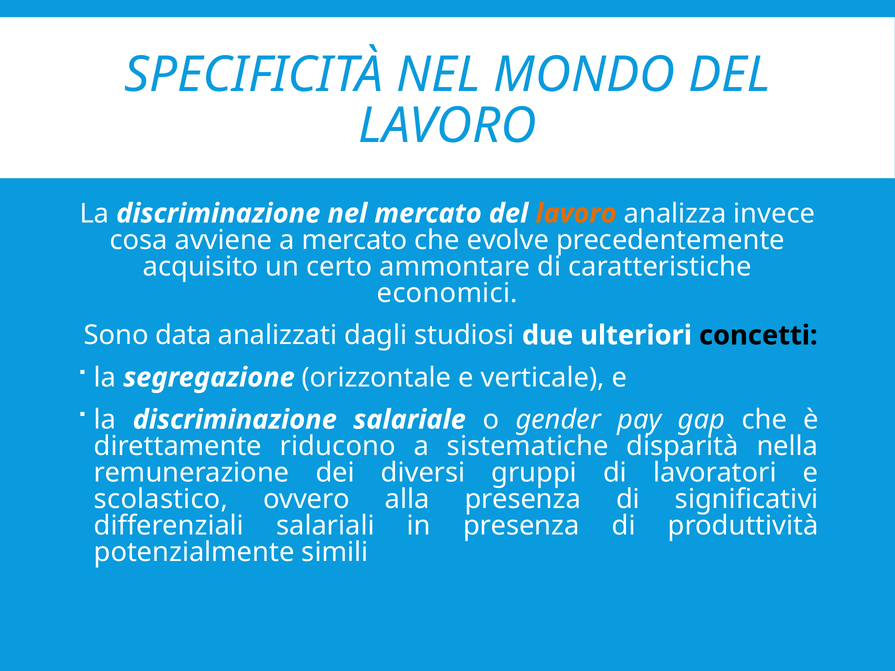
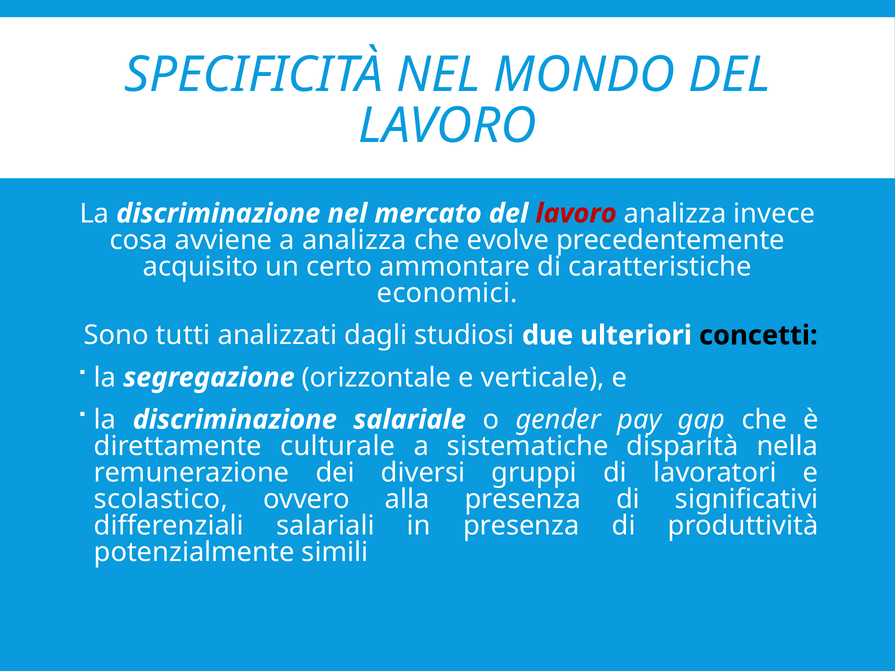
lavoro at (576, 214) colour: orange -> red
a mercato: mercato -> analizza
data: data -> tutti
riducono: riducono -> culturale
